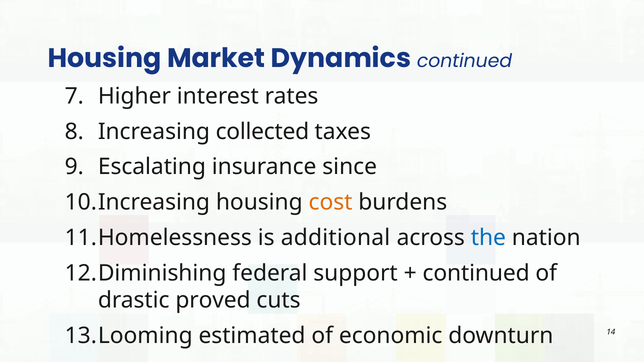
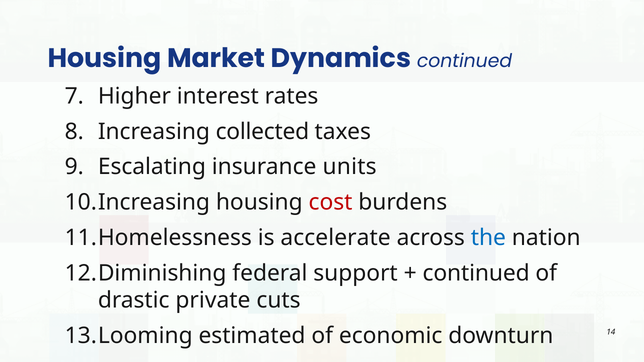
since: since -> units
cost colour: orange -> red
additional: additional -> accelerate
proved: proved -> private
